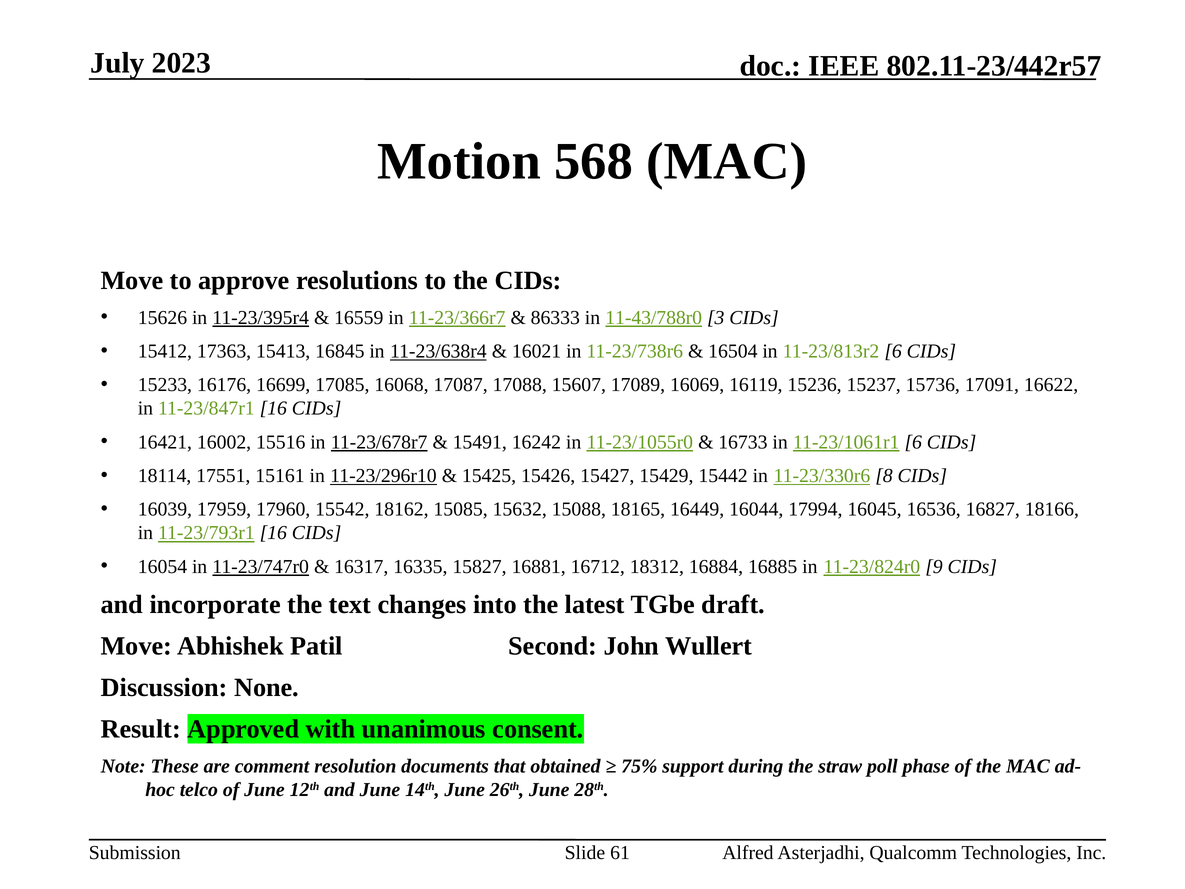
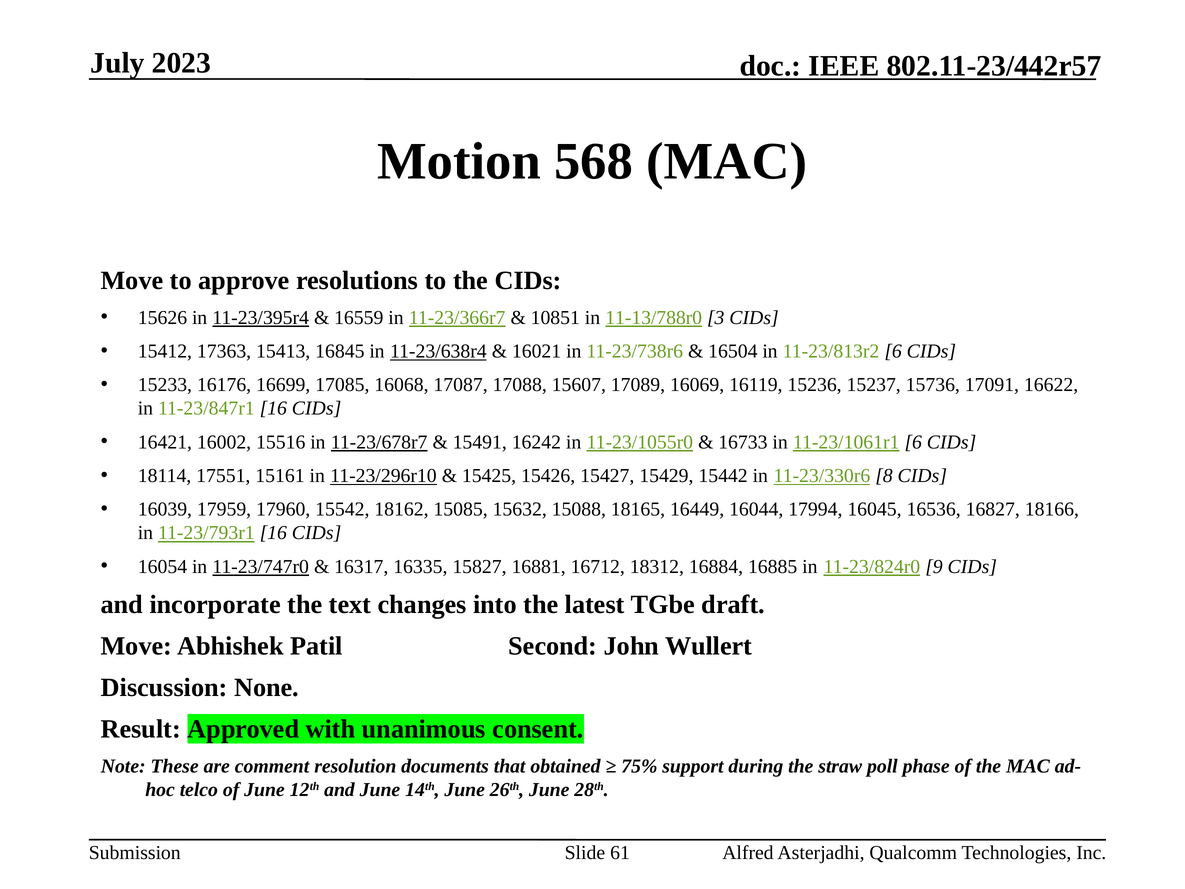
86333: 86333 -> 10851
11-43/788r0: 11-43/788r0 -> 11-13/788r0
